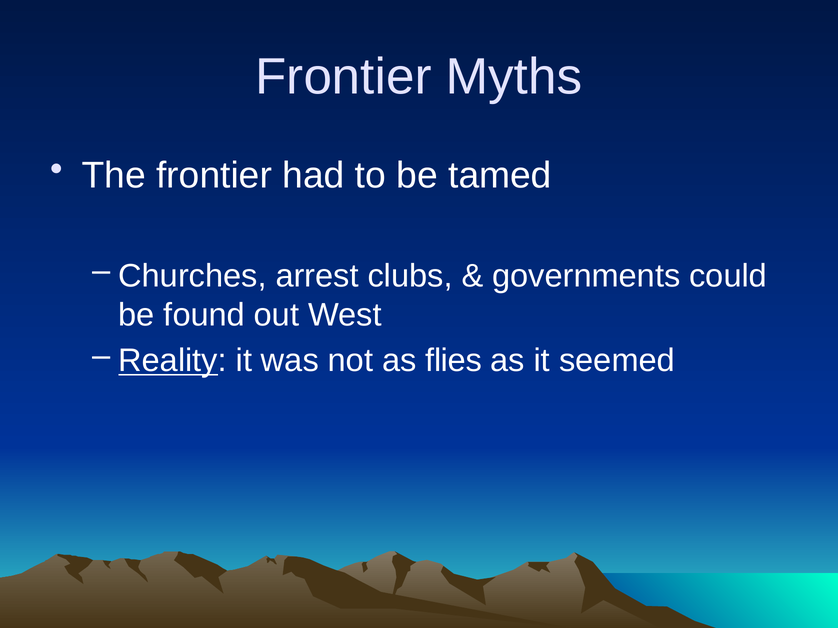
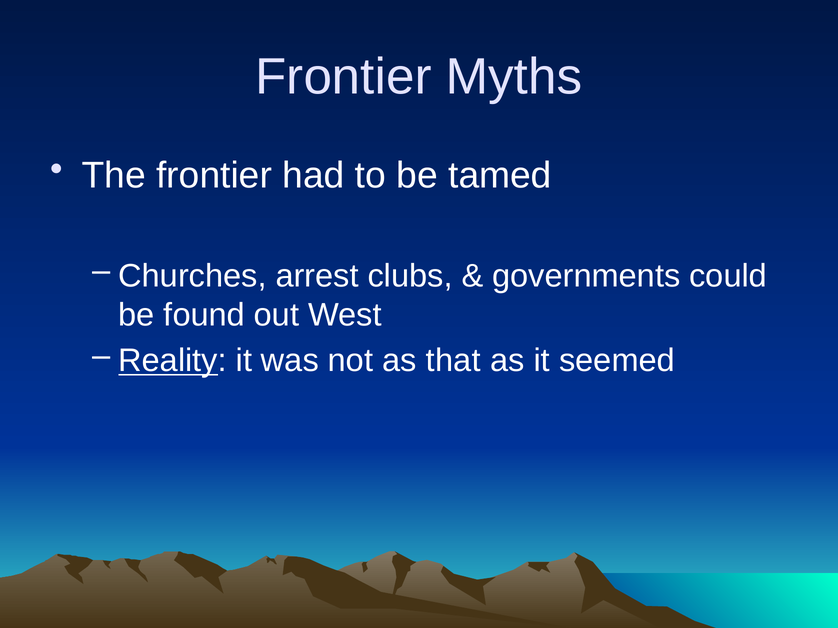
flies: flies -> that
